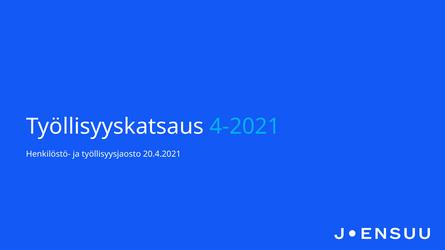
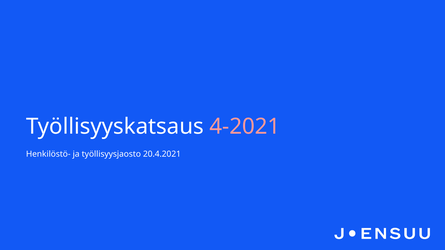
4-2021 colour: light blue -> pink
